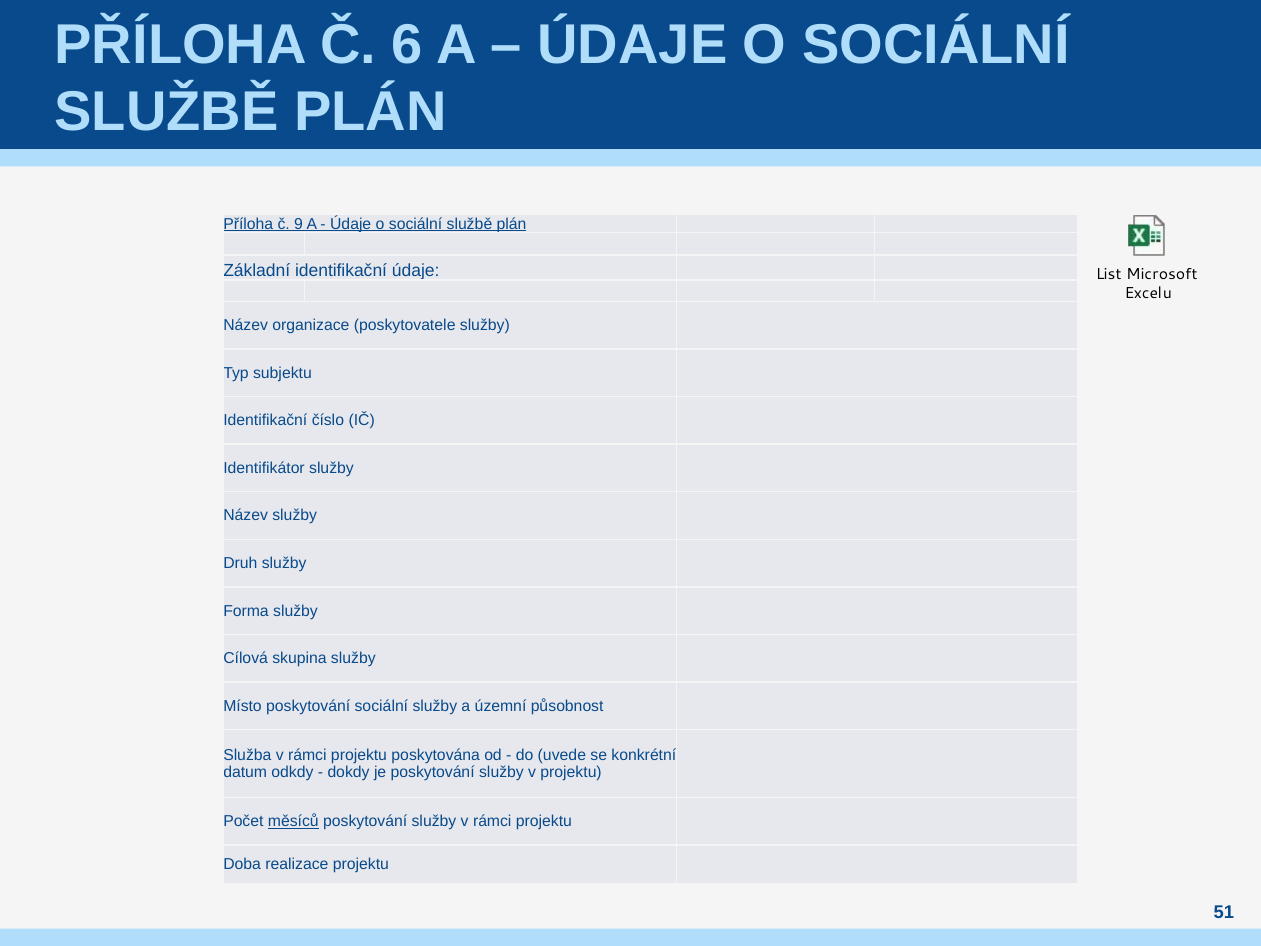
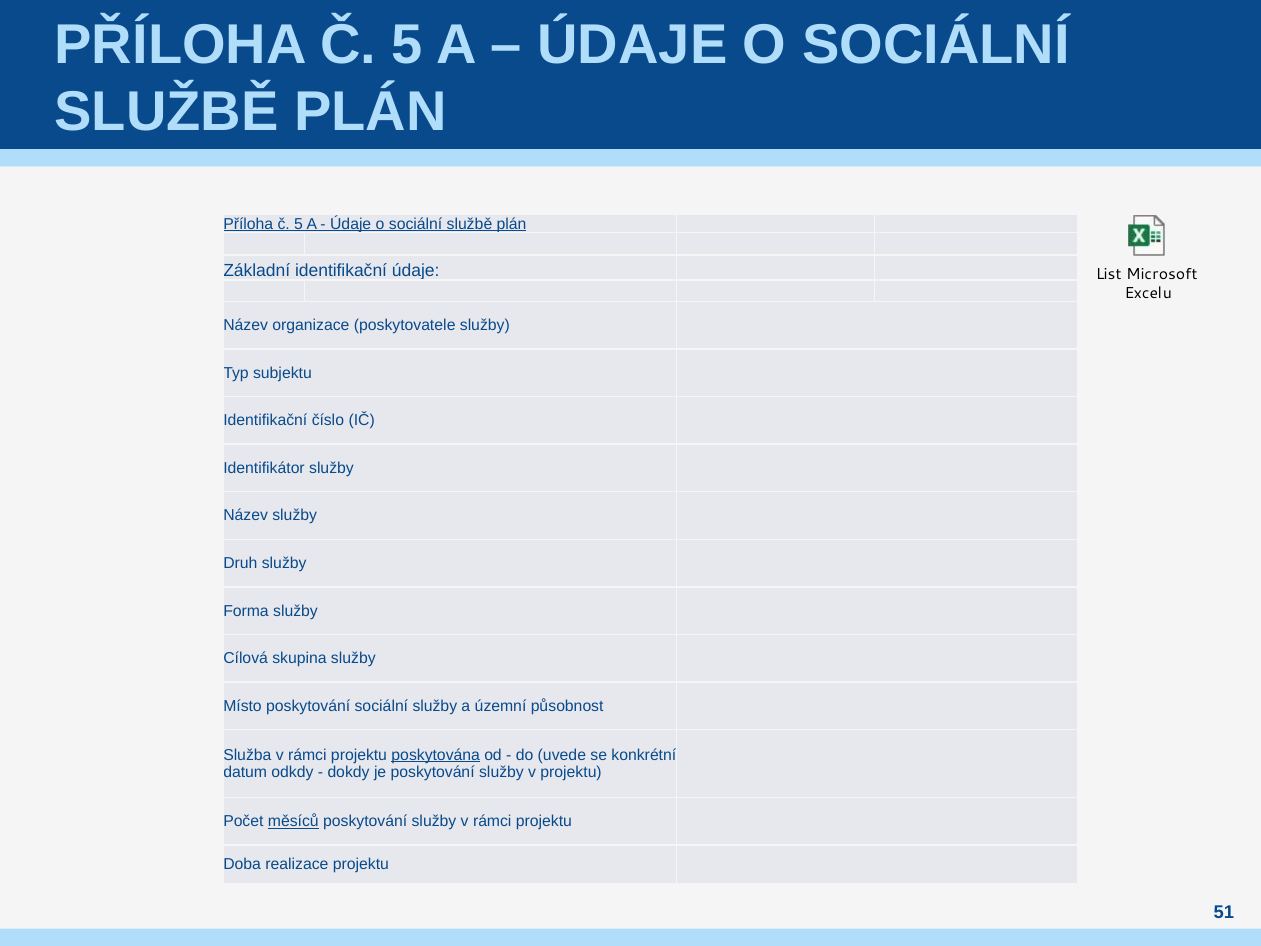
6 at (407, 45): 6 -> 5
9 at (299, 224): 9 -> 5
poskytována underline: none -> present
